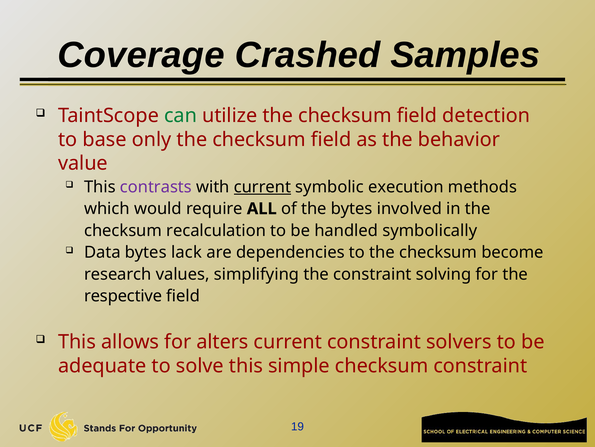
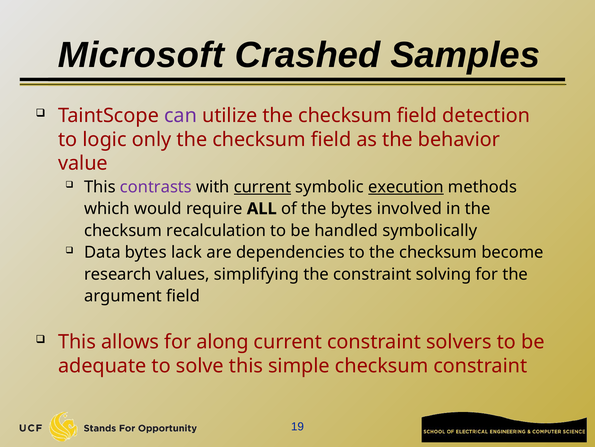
Coverage: Coverage -> Microsoft
can colour: green -> purple
base: base -> logic
execution underline: none -> present
respective: respective -> argument
alters: alters -> along
